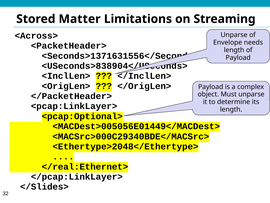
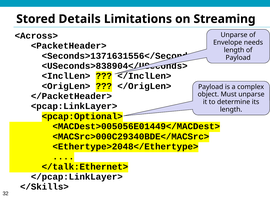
Matter: Matter -> Details
</real:Ethernet>: </real:Ethernet> -> </talk:Ethernet>
</Slides>: </Slides> -> </Skills>
